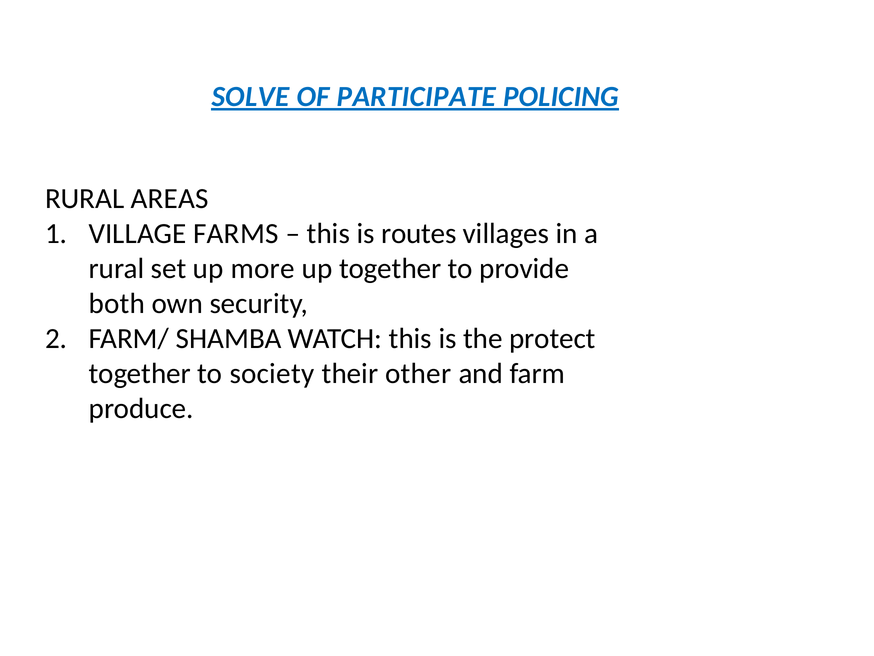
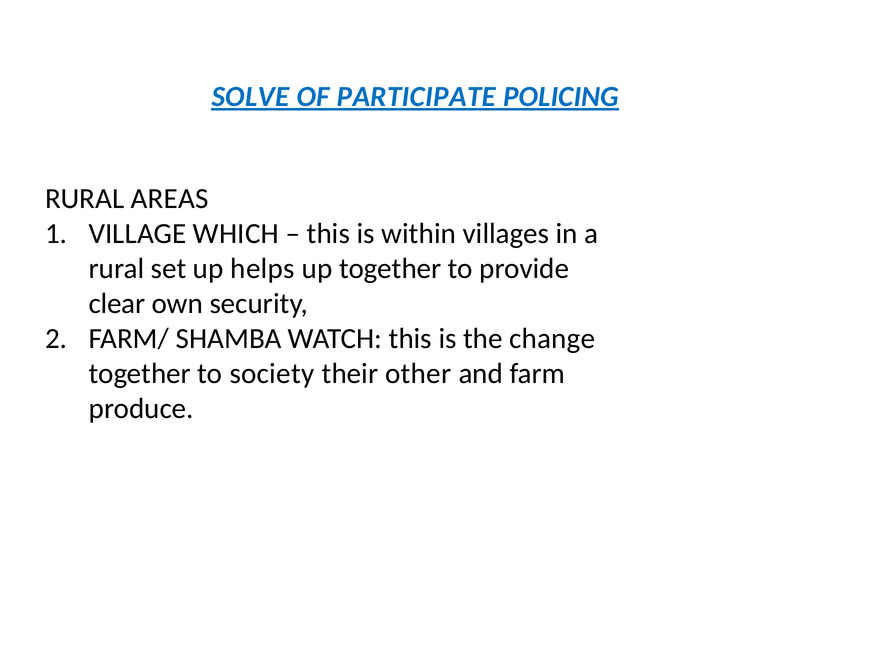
FARMS: FARMS -> WHICH
routes: routes -> within
more: more -> helps
both: both -> clear
protect: protect -> change
